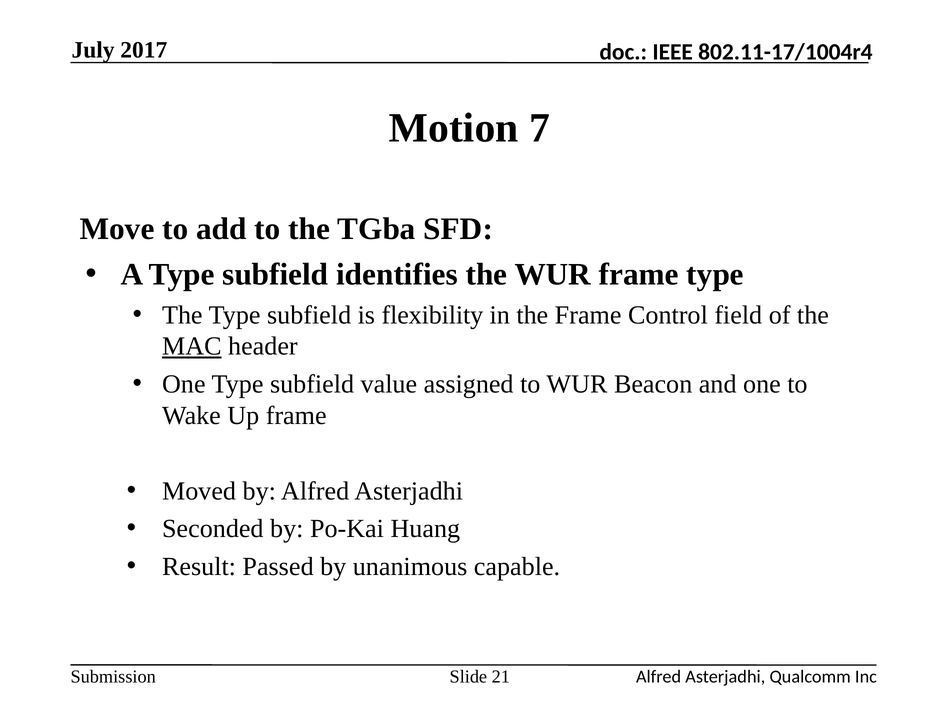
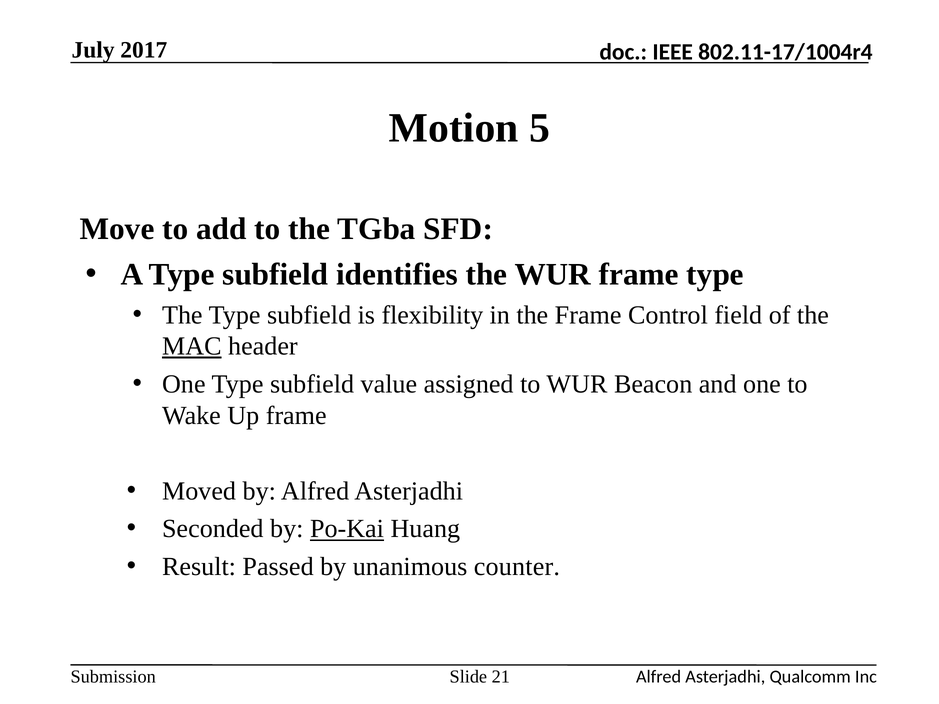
7: 7 -> 5
Po-Kai underline: none -> present
capable: capable -> counter
